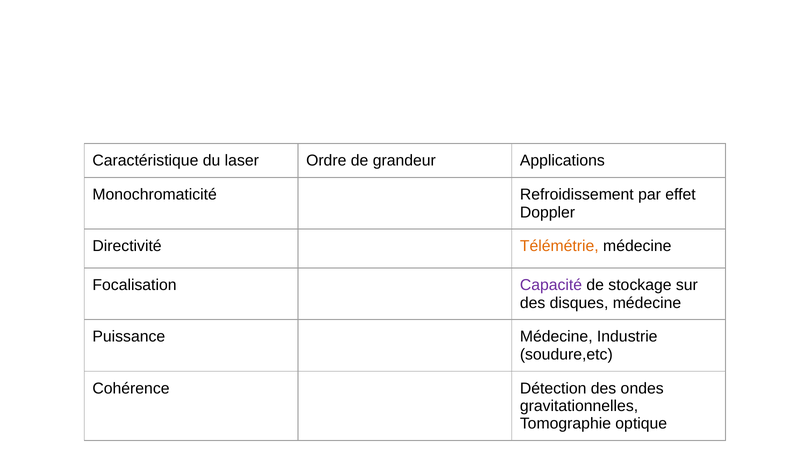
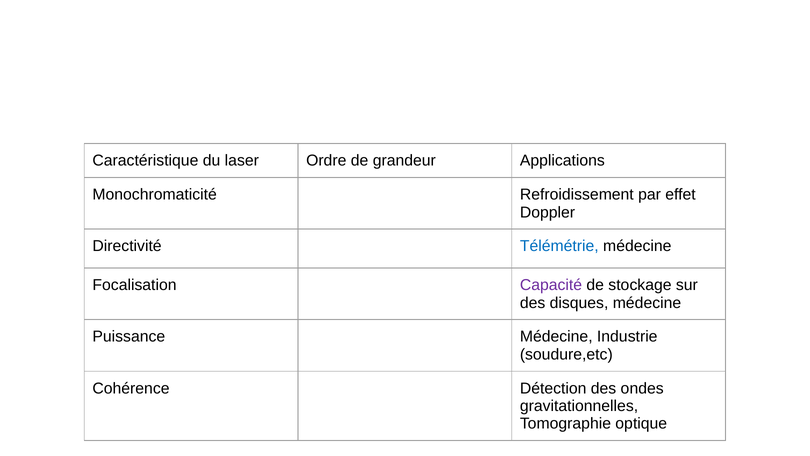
Télémétrie colour: orange -> blue
